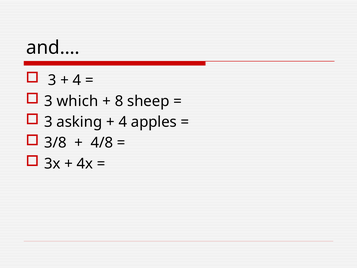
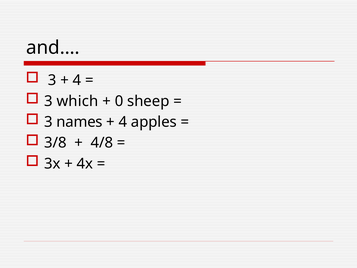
8: 8 -> 0
asking: asking -> names
